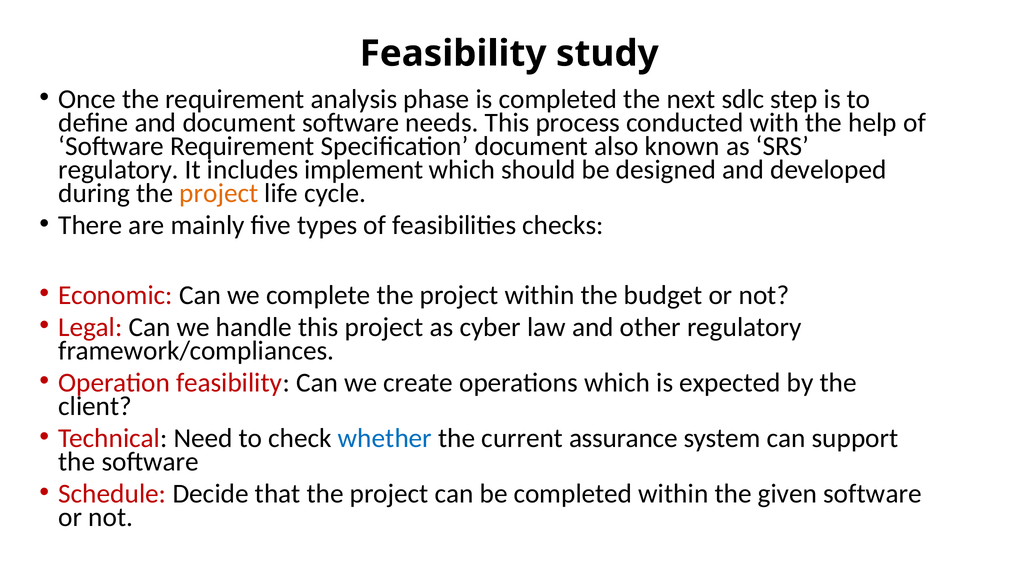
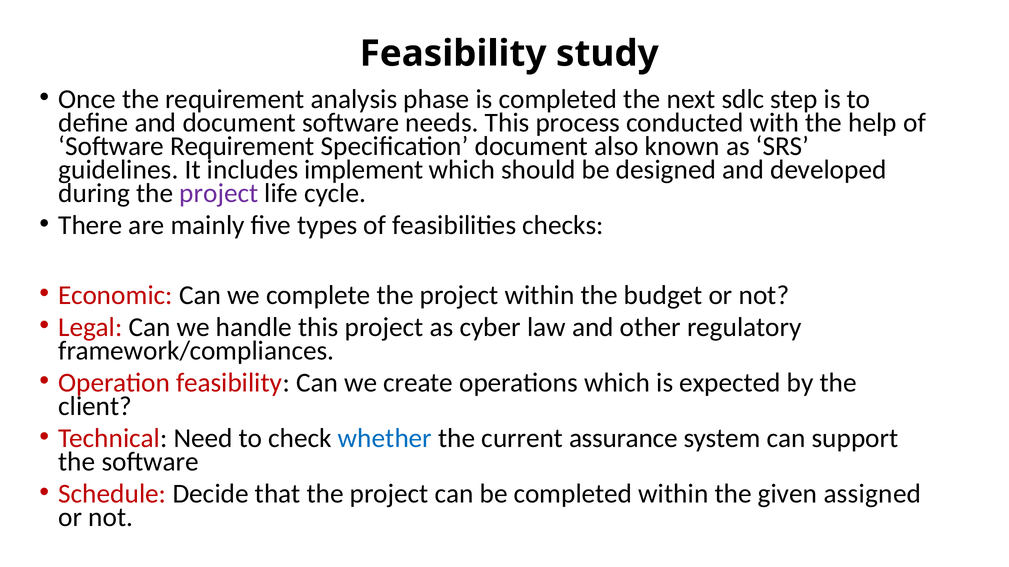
regulatory at (118, 170): regulatory -> guidelines
project at (219, 194) colour: orange -> purple
given software: software -> assigned
